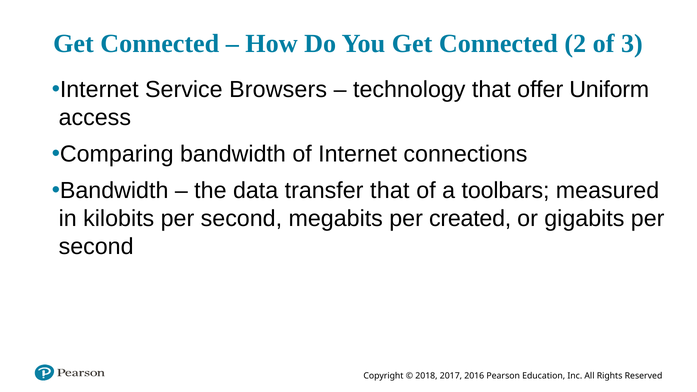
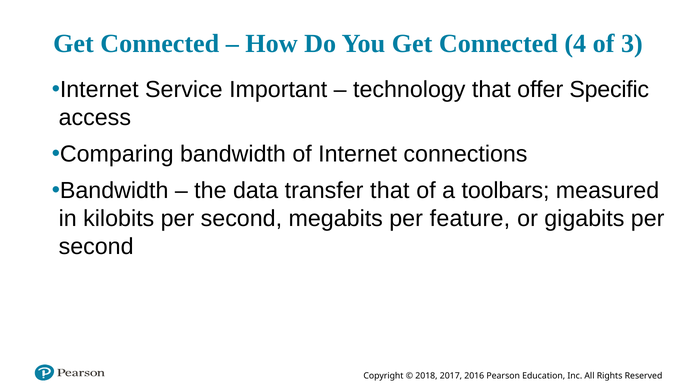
2: 2 -> 4
Browsers: Browsers -> Important
Uniform: Uniform -> Specific
created: created -> feature
